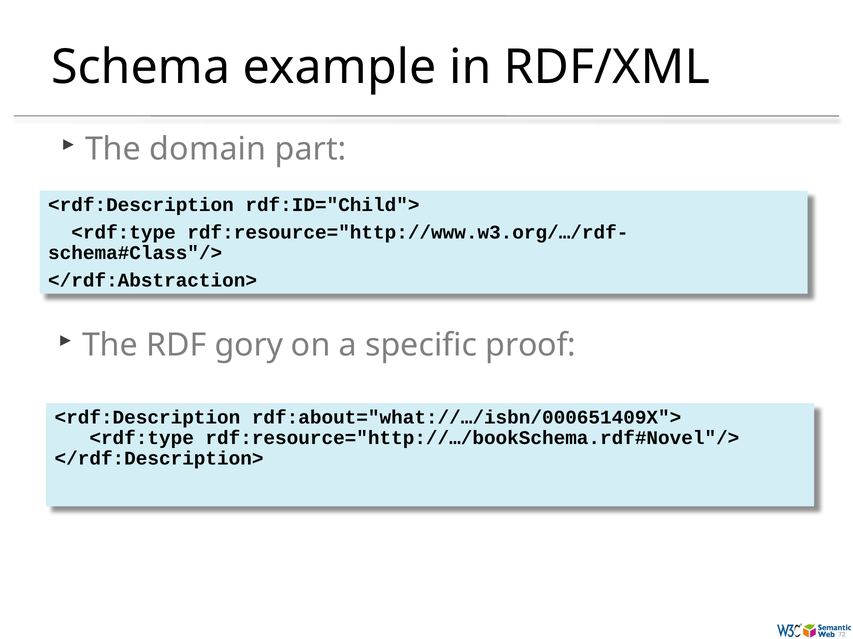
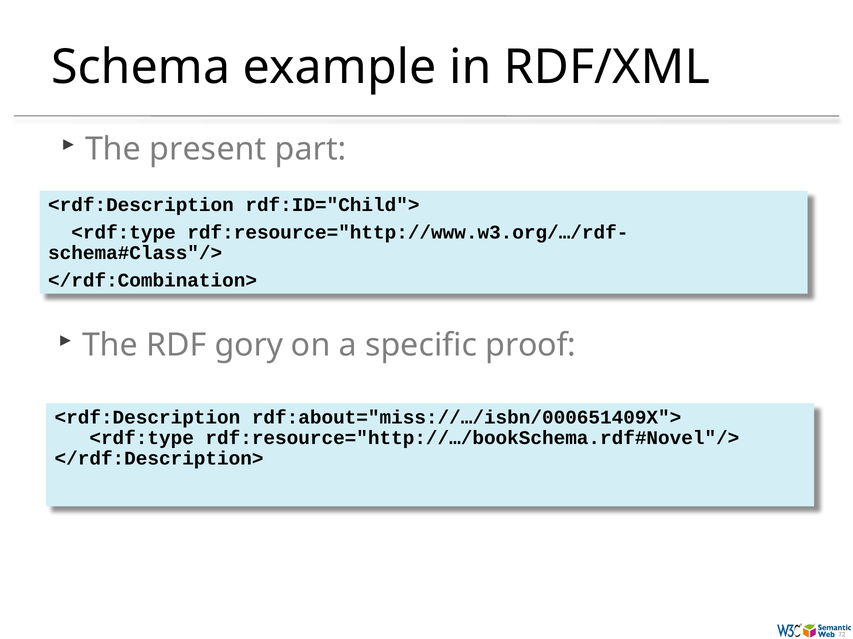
domain: domain -> present
</rdf:Abstraction>: </rdf:Abstraction> -> </rdf:Combination>
rdf:about="what://…/isbn/000651409X">: rdf:about="what://…/isbn/000651409X"> -> rdf:about="miss://…/isbn/000651409X">
